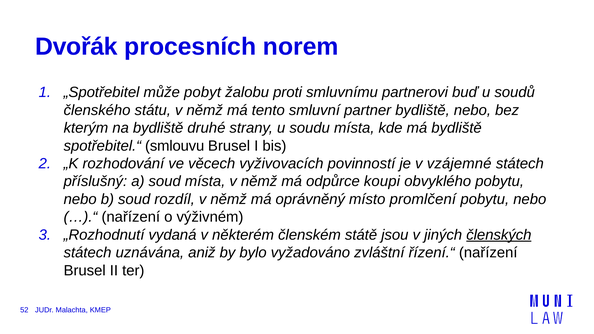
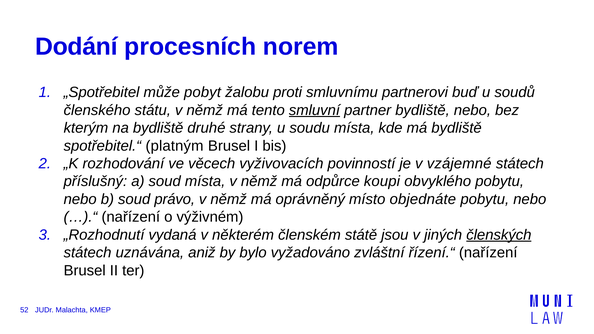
Dvořák: Dvořák -> Dodání
smluvní underline: none -> present
smlouvu: smlouvu -> platným
rozdíl: rozdíl -> právo
promlčení: promlčení -> objednáte
